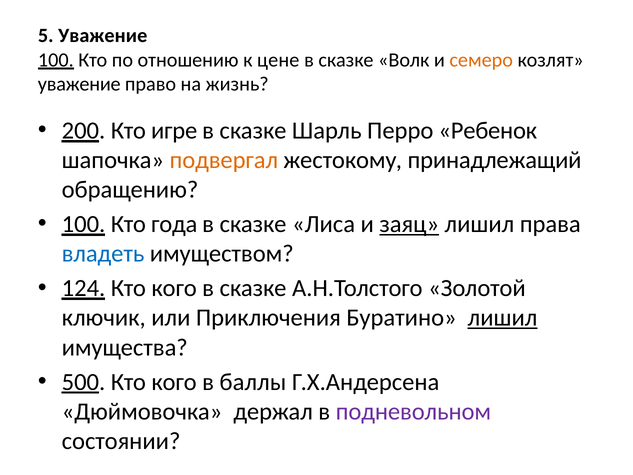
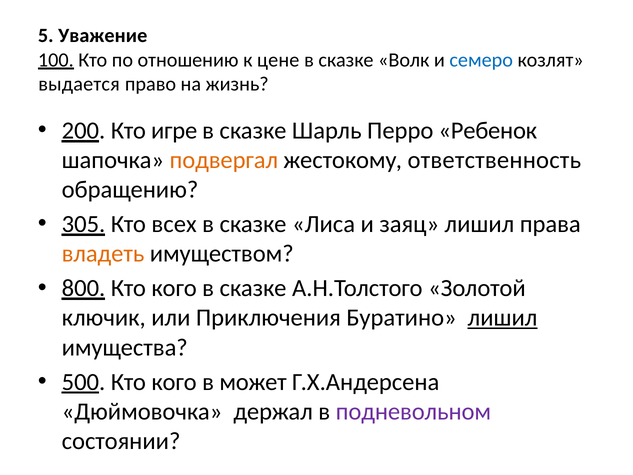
семеро colour: orange -> blue
уважение at (79, 84): уважение -> выдается
принадлежащий: принадлежащий -> ответственность
100 at (84, 224): 100 -> 305
года: года -> всех
заяц underline: present -> none
владеть colour: blue -> orange
124: 124 -> 800
баллы: баллы -> может
